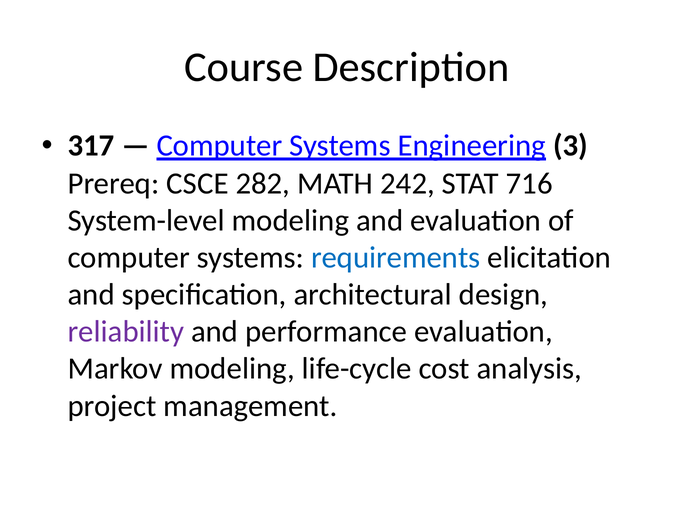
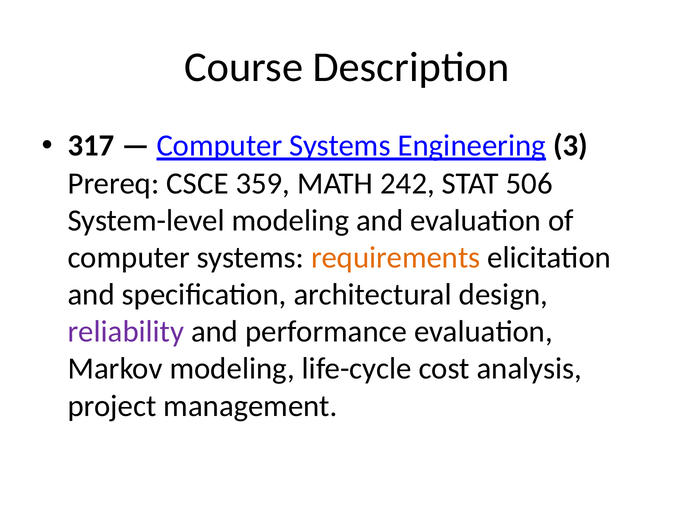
282: 282 -> 359
716: 716 -> 506
requirements colour: blue -> orange
